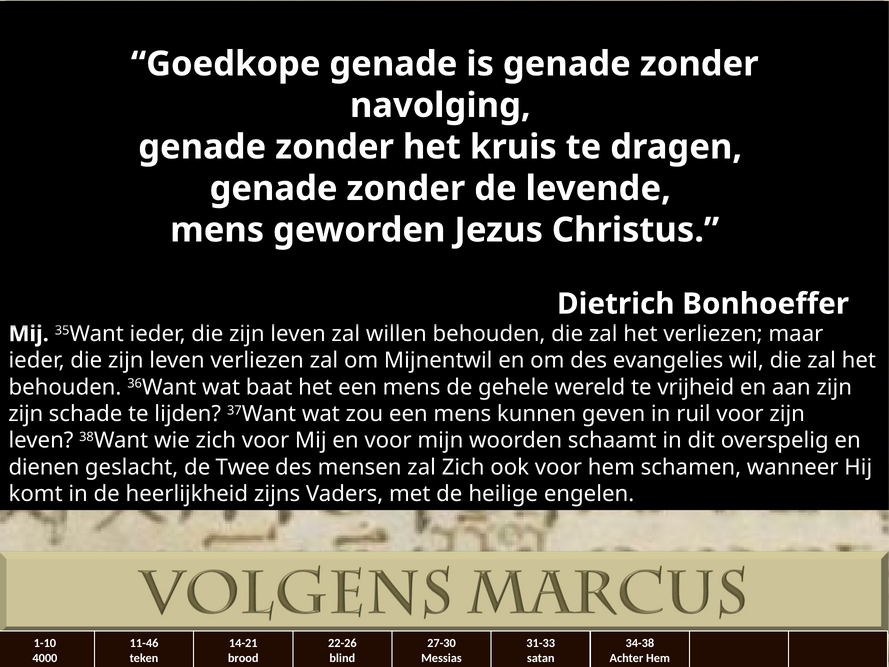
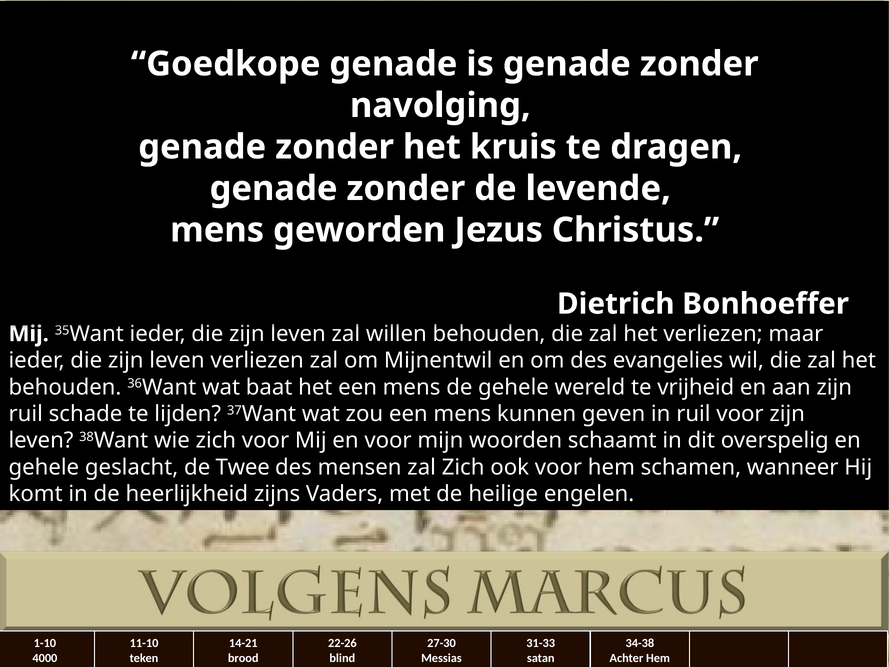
zijn at (26, 414): zijn -> ruil
dienen at (44, 467): dienen -> gehele
11-46: 11-46 -> 11-10
